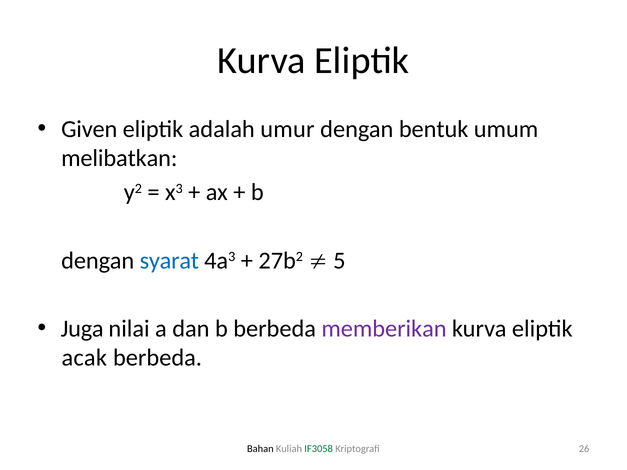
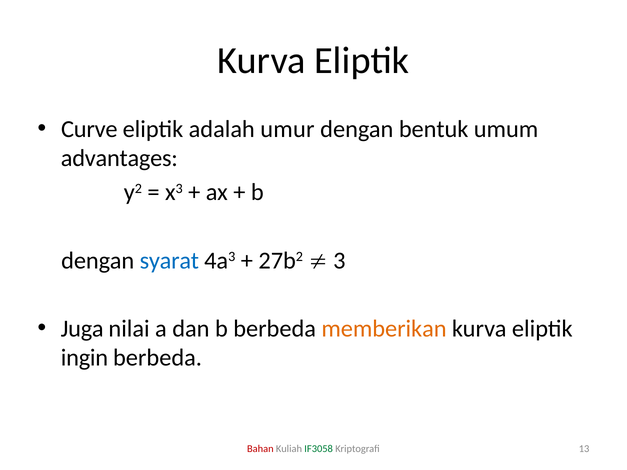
Given: Given -> Curve
melibatkan: melibatkan -> advantages
5: 5 -> 3
memberikan colour: purple -> orange
acak: acak -> ingin
Bahan colour: black -> red
26: 26 -> 13
